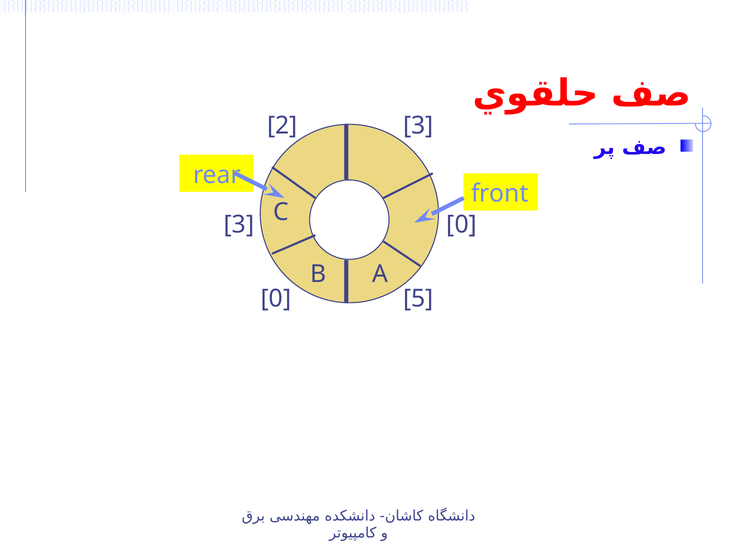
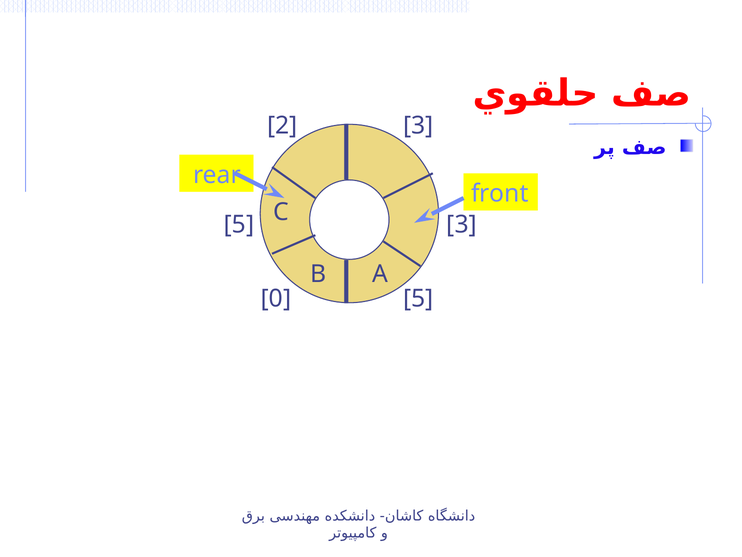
3 at (239, 224): 3 -> 5
0 at (462, 224): 0 -> 3
